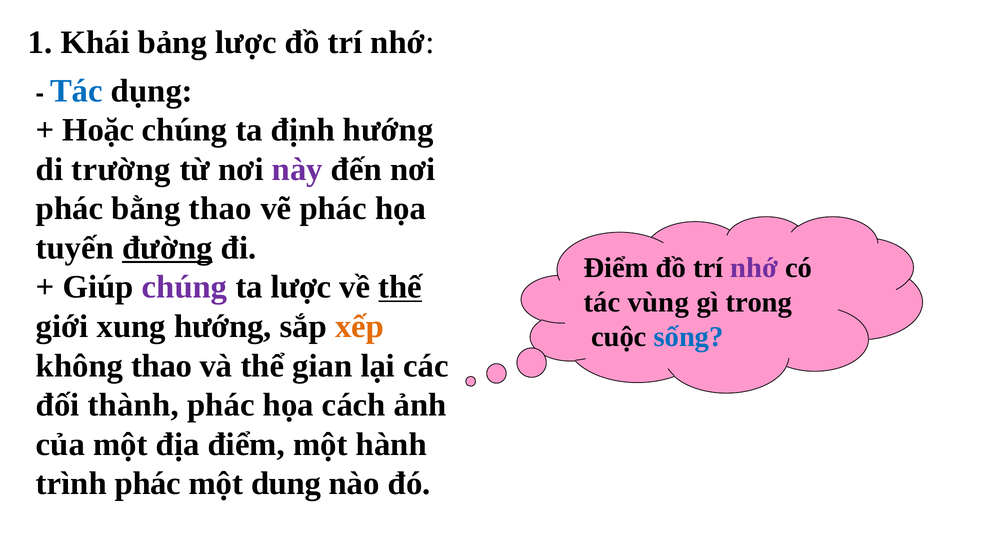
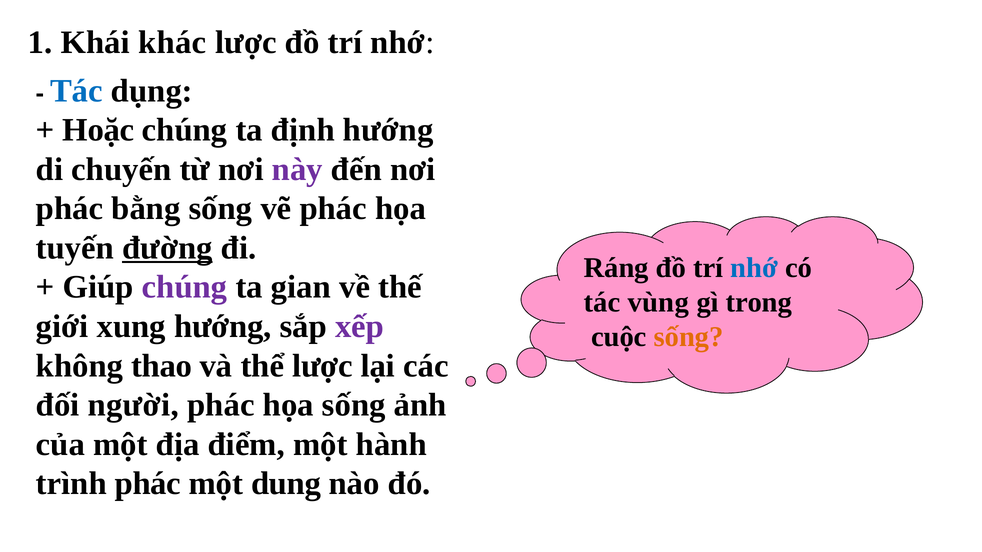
bảng: bảng -> khác
trường: trường -> chuyến
bằng thao: thao -> sống
Điểm at (616, 268): Điểm -> Ráng
nhớ at (754, 268) colour: purple -> blue
ta lược: lược -> gian
thế underline: present -> none
xếp colour: orange -> purple
sống at (689, 337) colour: blue -> orange
thể gian: gian -> lược
thành: thành -> người
họa cách: cách -> sống
